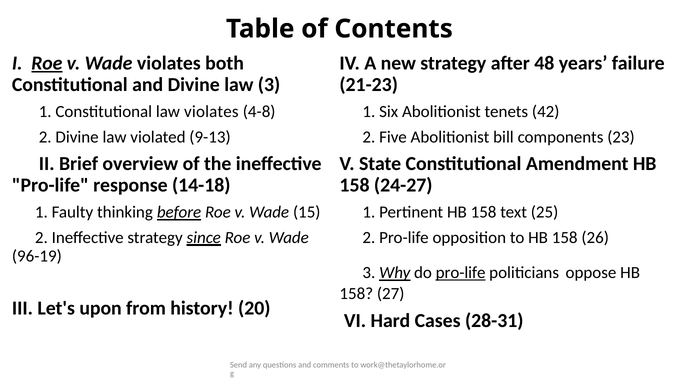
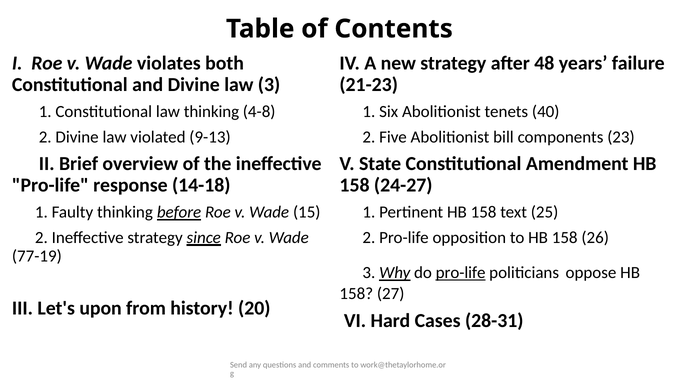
Roe at (47, 63) underline: present -> none
law violates: violates -> thinking
42: 42 -> 40
96-19: 96-19 -> 77-19
